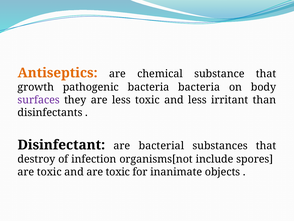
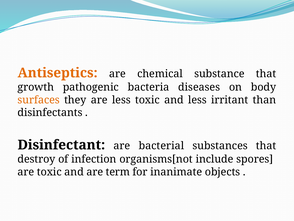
bacteria bacteria: bacteria -> diseases
surfaces colour: purple -> orange
and are toxic: toxic -> term
